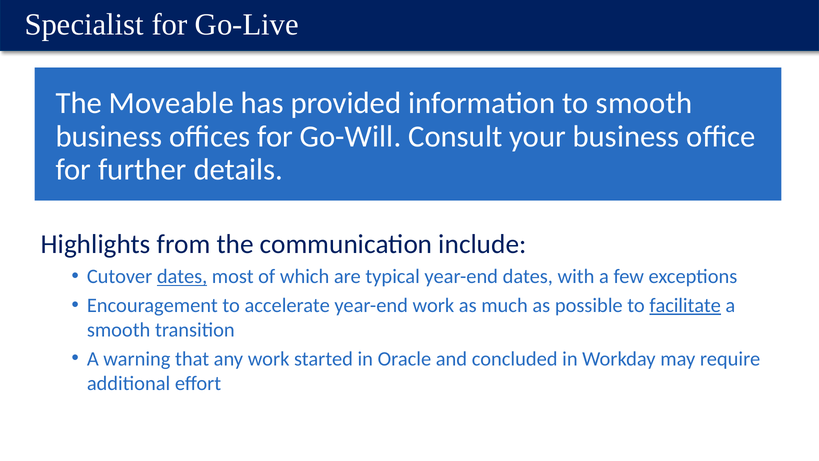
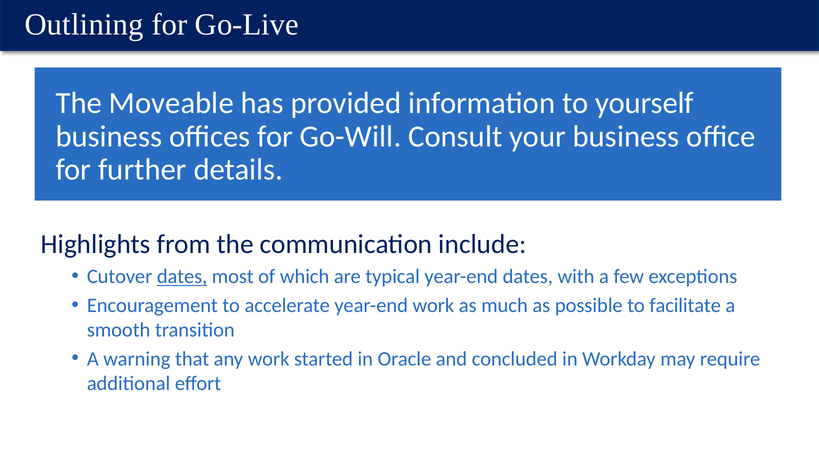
Specialist: Specialist -> Outlining
to smooth: smooth -> yourself
facilitate underline: present -> none
